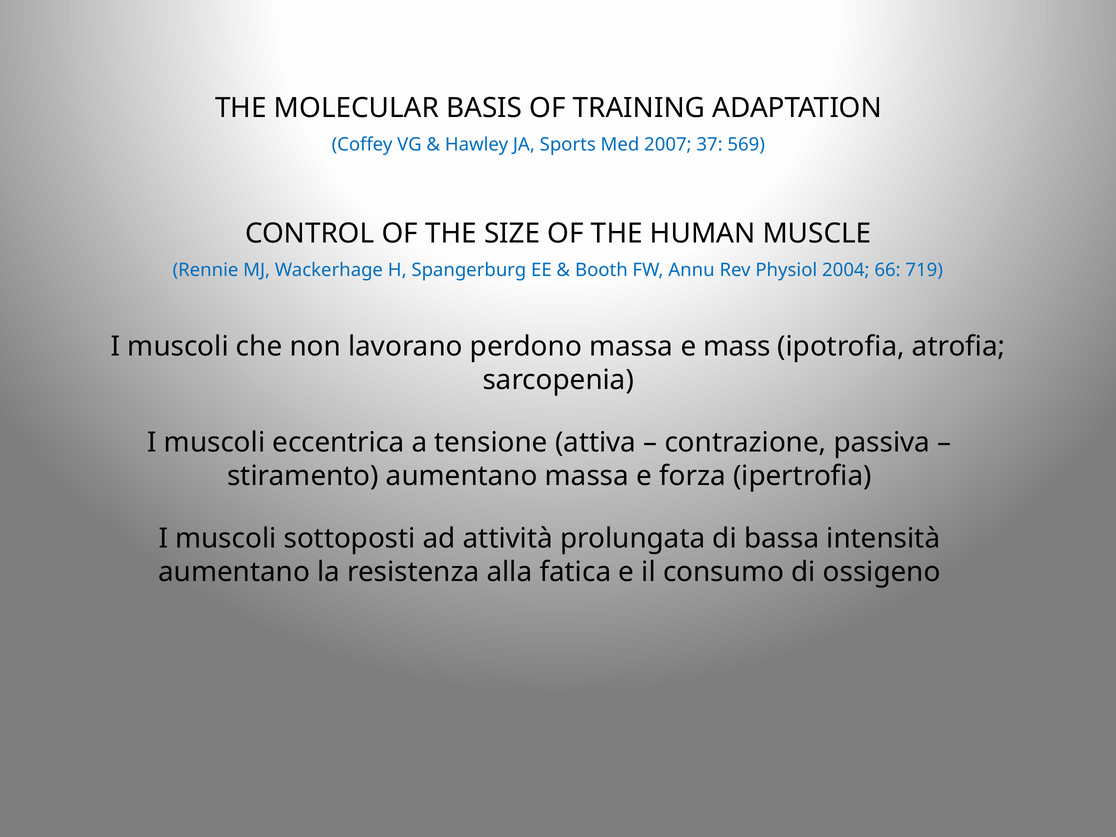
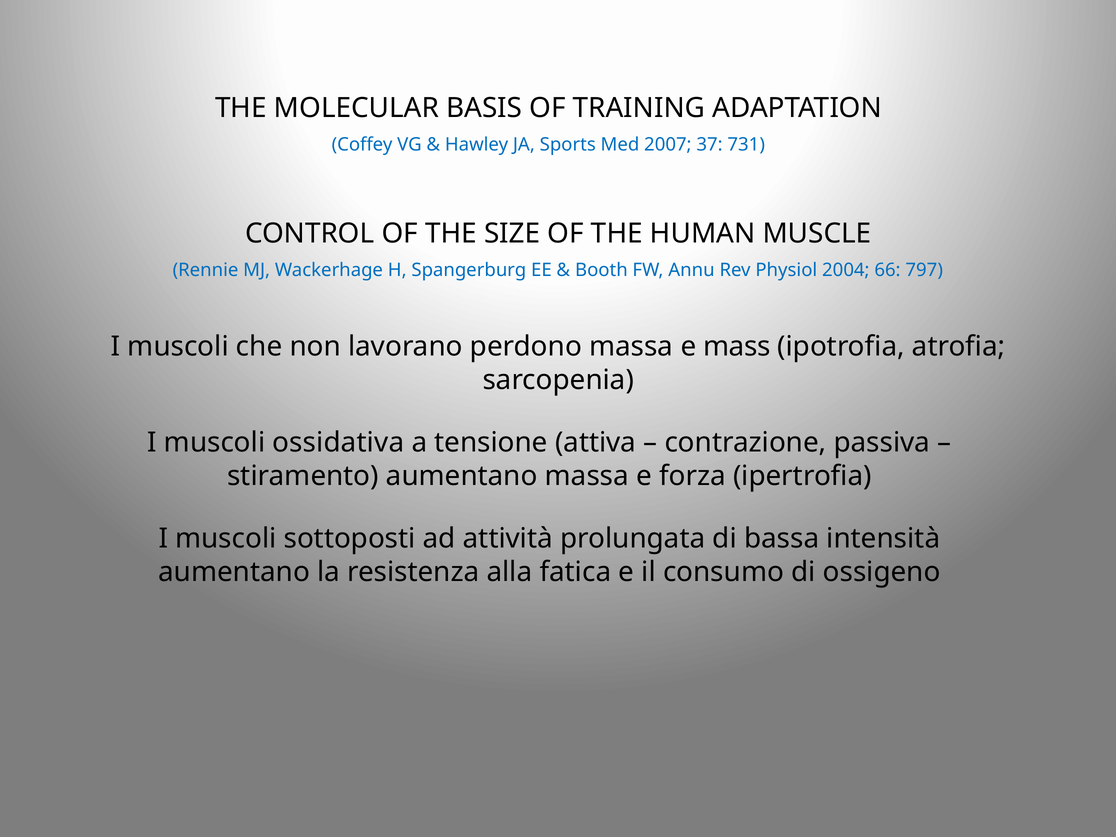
569: 569 -> 731
719: 719 -> 797
eccentrica: eccentrica -> ossidativa
